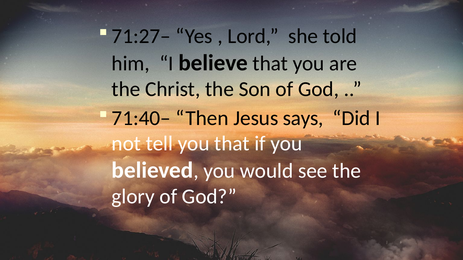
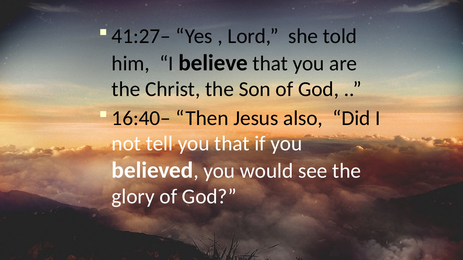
71:27–: 71:27– -> 41:27–
71:40–: 71:40– -> 16:40–
says: says -> also
